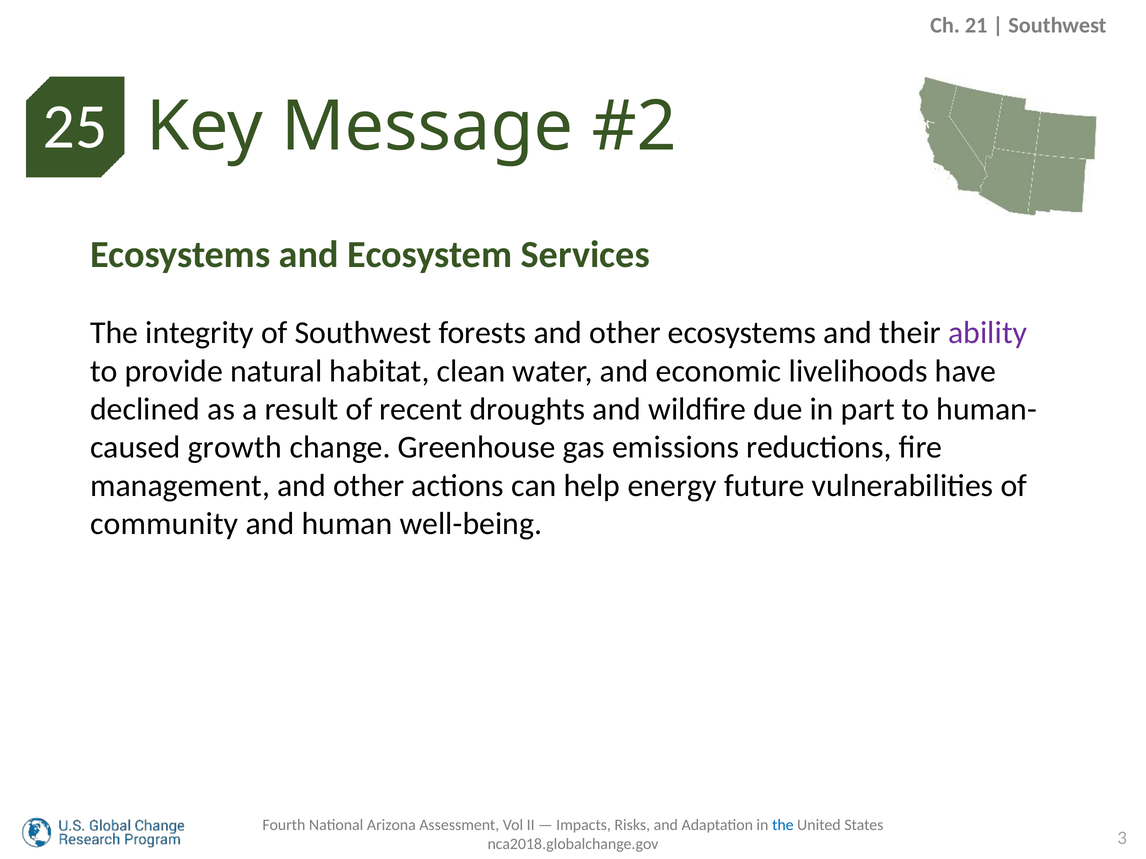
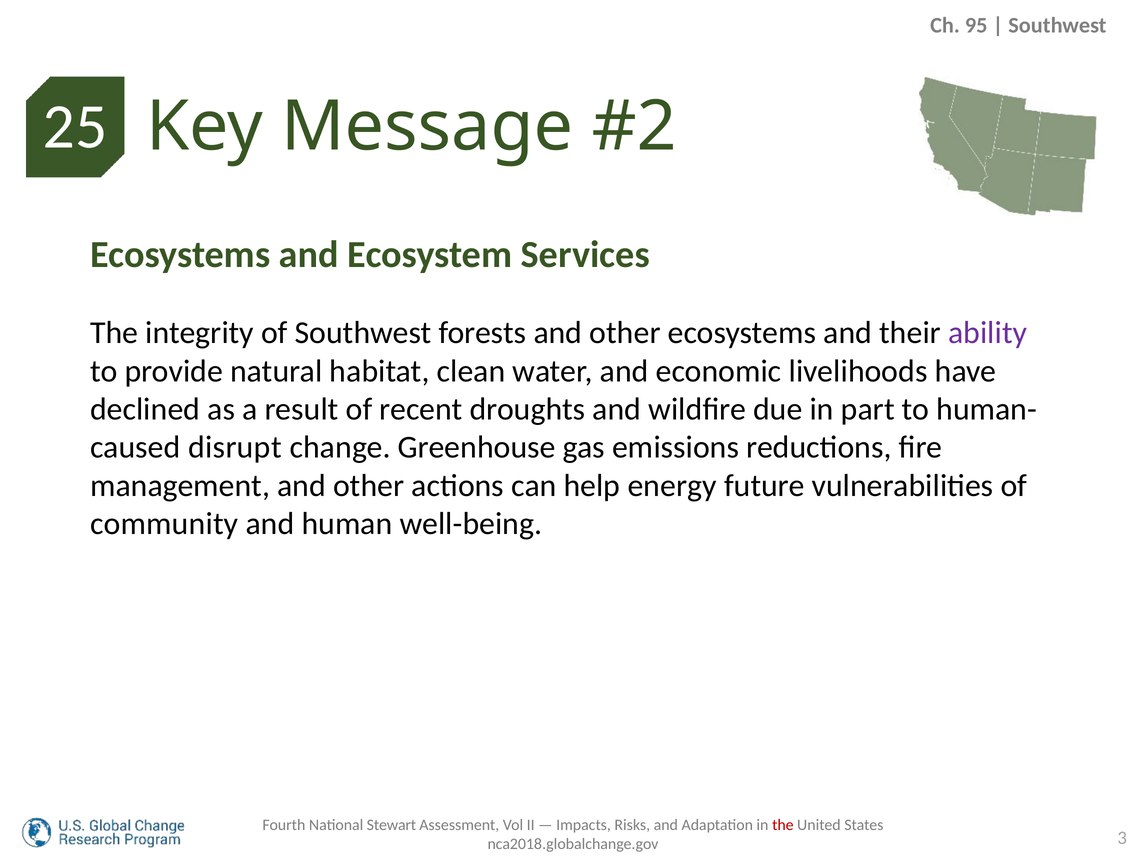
21: 21 -> 95
growth: growth -> disrupt
Arizona: Arizona -> Stewart
the at (783, 825) colour: blue -> red
